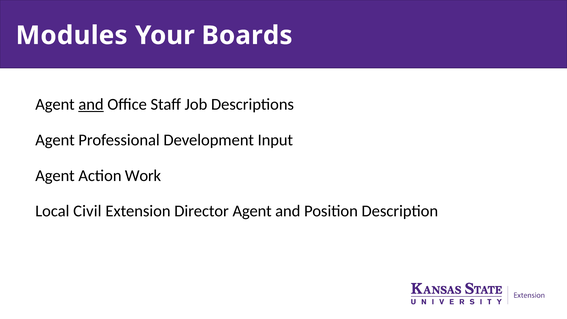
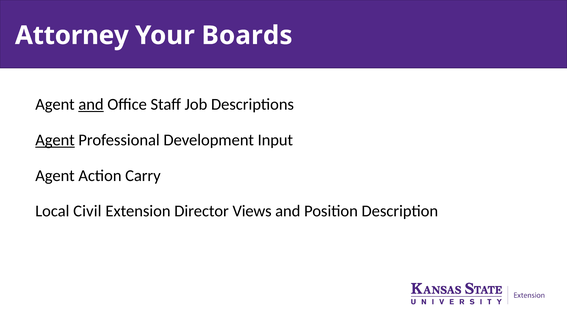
Modules: Modules -> Attorney
Agent at (55, 140) underline: none -> present
Work: Work -> Carry
Director Agent: Agent -> Views
